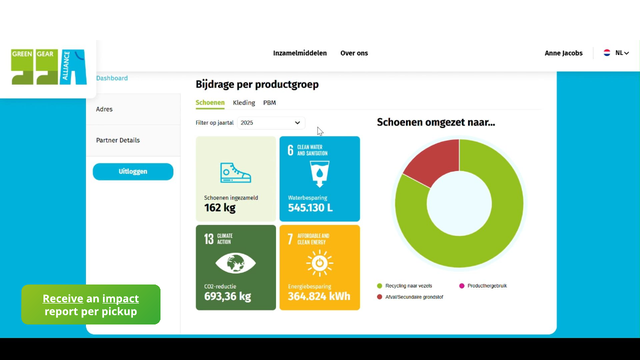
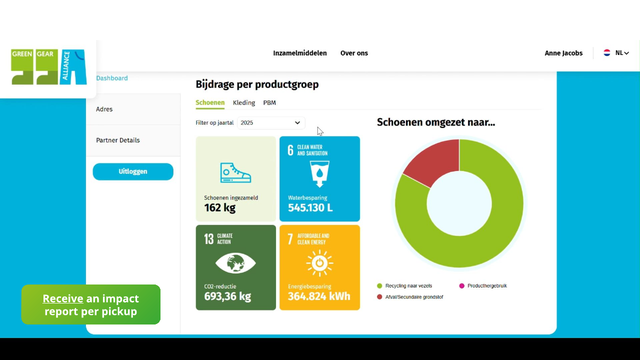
impact underline: present -> none
